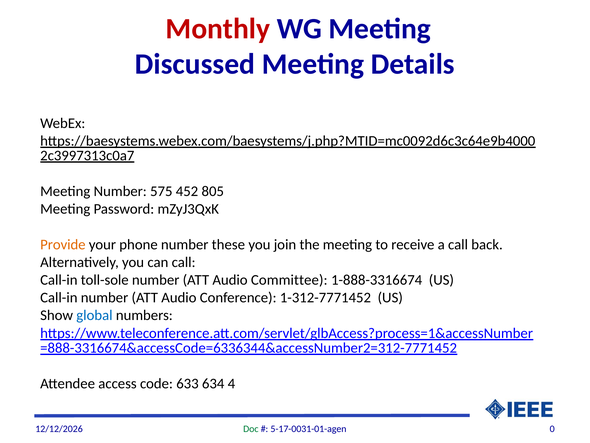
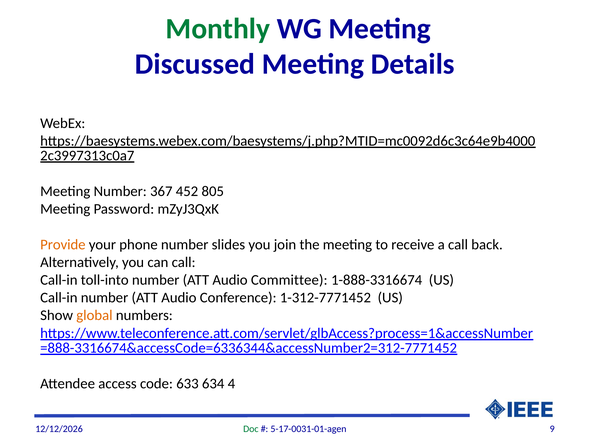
Monthly colour: red -> green
575: 575 -> 367
these: these -> slides
toll-sole: toll-sole -> toll-into
global colour: blue -> orange
0: 0 -> 9
